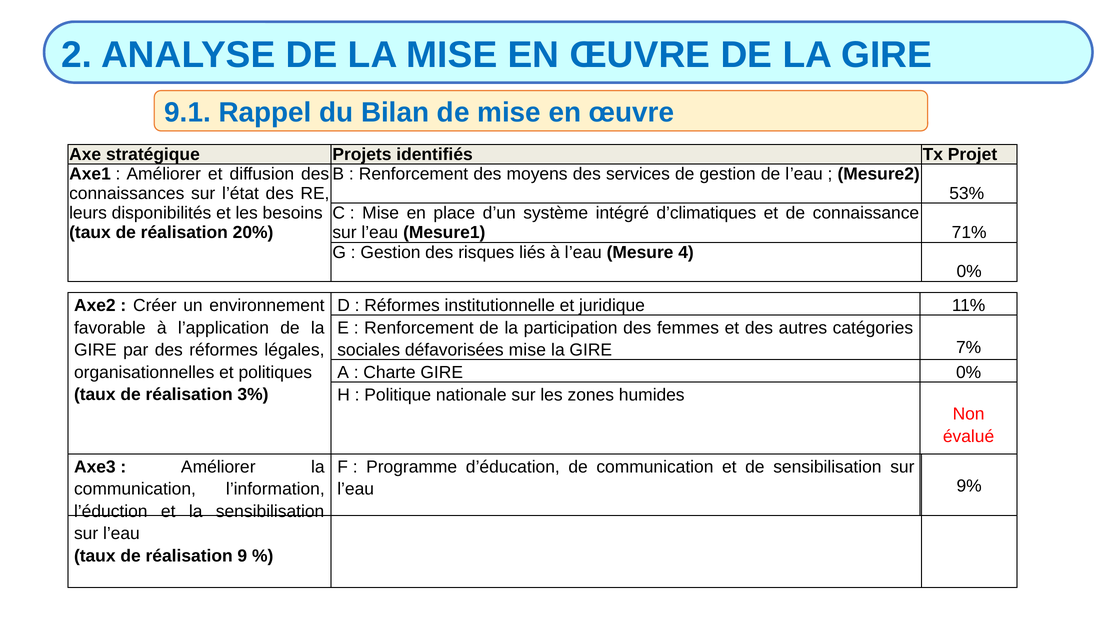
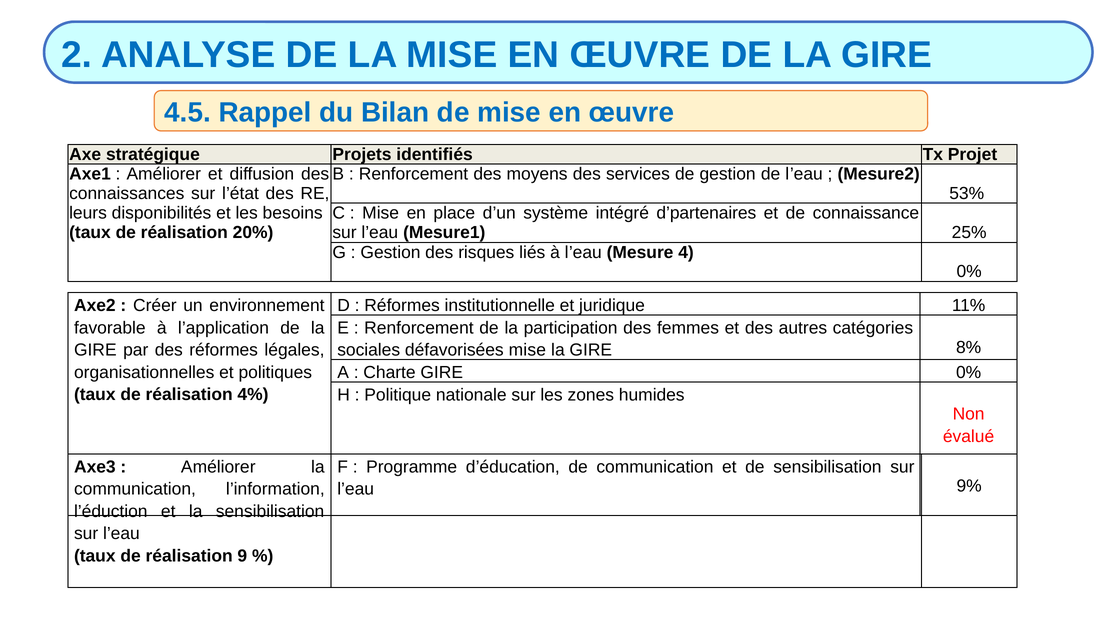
9.1: 9.1 -> 4.5
d’climatiques: d’climatiques -> d’partenaires
71%: 71% -> 25%
7%: 7% -> 8%
3%: 3% -> 4%
